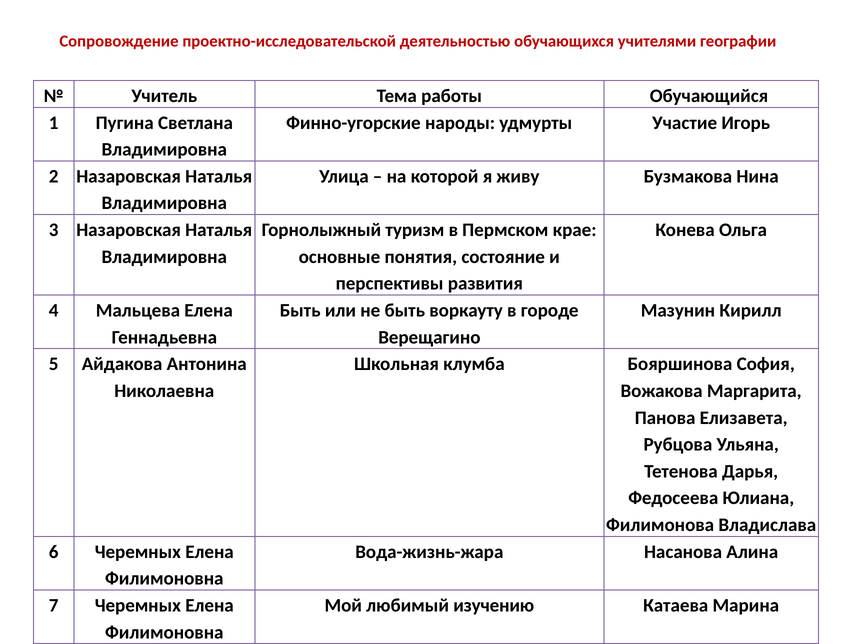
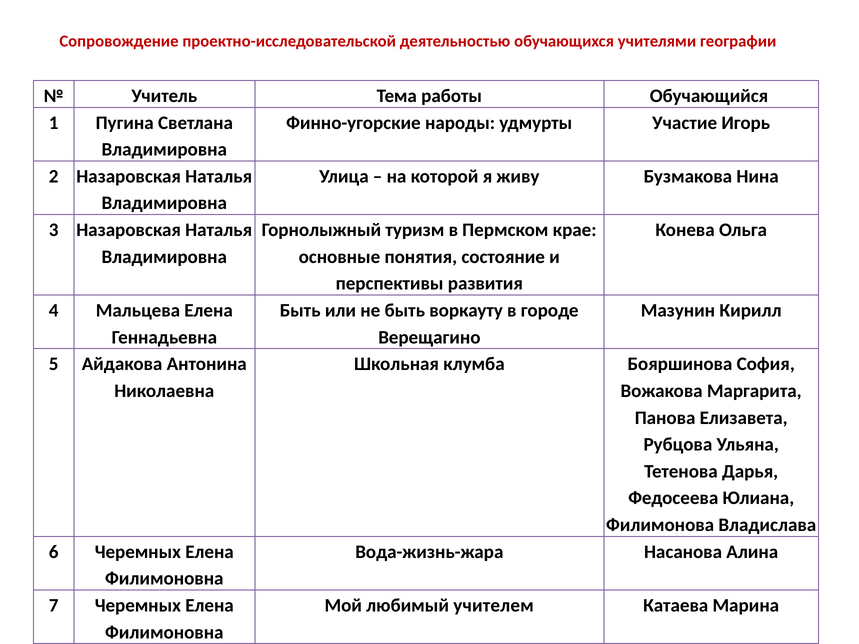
изучению: изучению -> учителем
